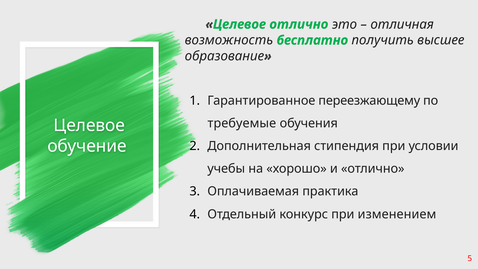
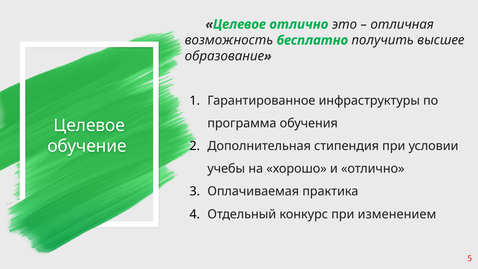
переезжающему: переезжающему -> инфраструктуры
требуемые: требуемые -> программа
